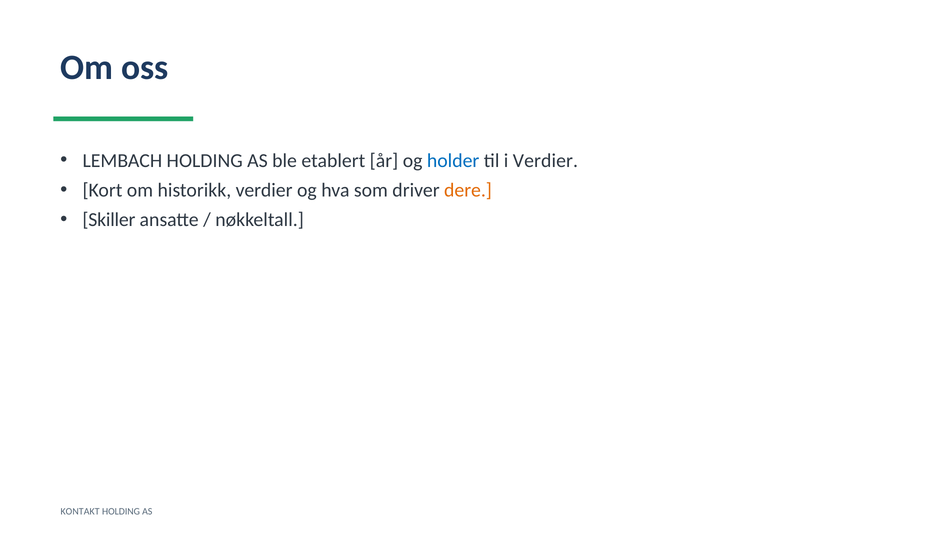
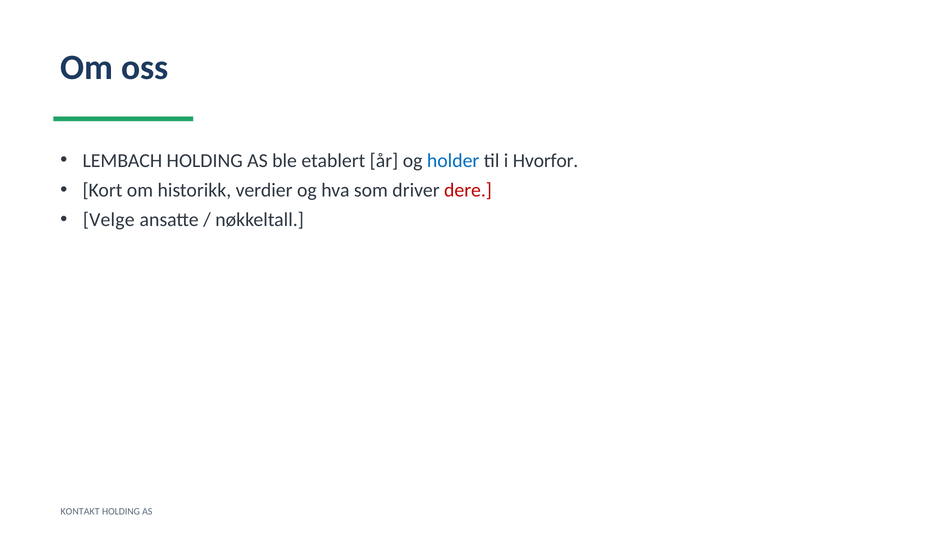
i Verdier: Verdier -> Hvorfor
dere colour: orange -> red
Skiller: Skiller -> Velge
